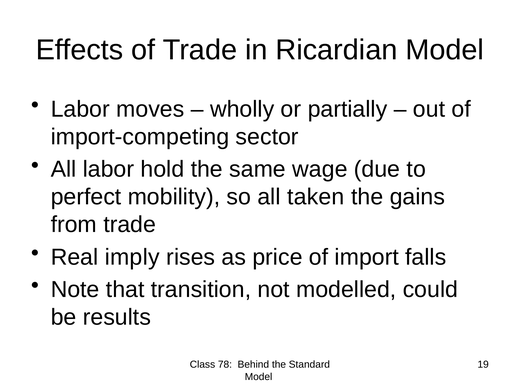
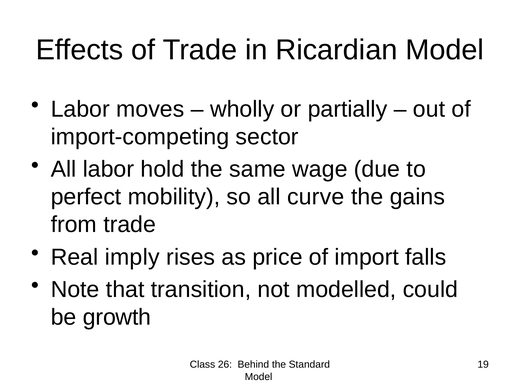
taken: taken -> curve
results: results -> growth
78: 78 -> 26
